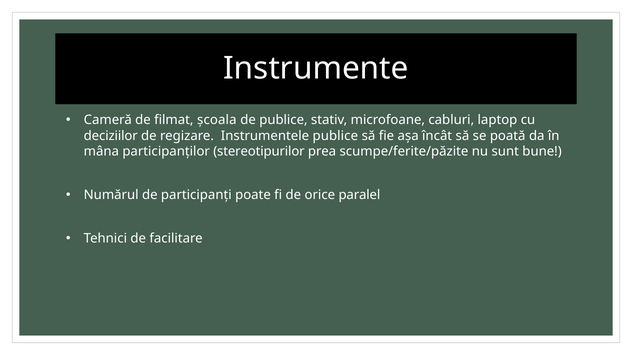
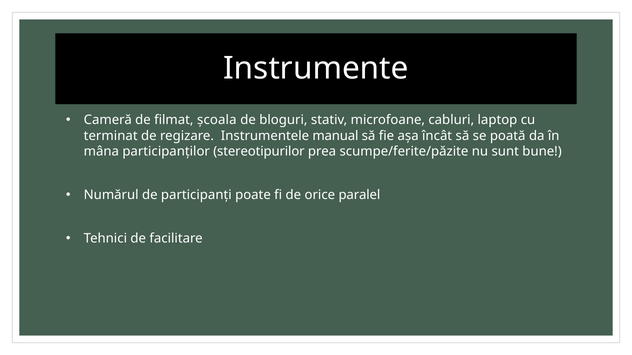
de publice: publice -> bloguri
deciziilor: deciziilor -> terminat
Instrumentele publice: publice -> manual
